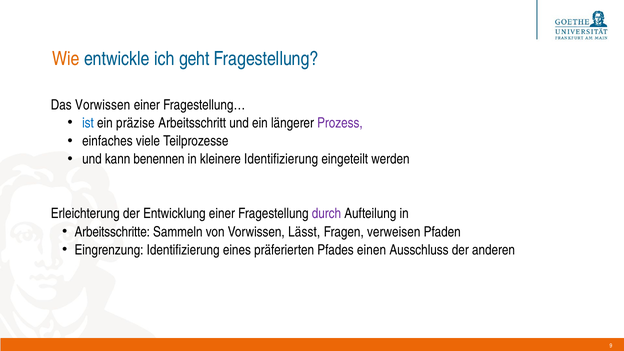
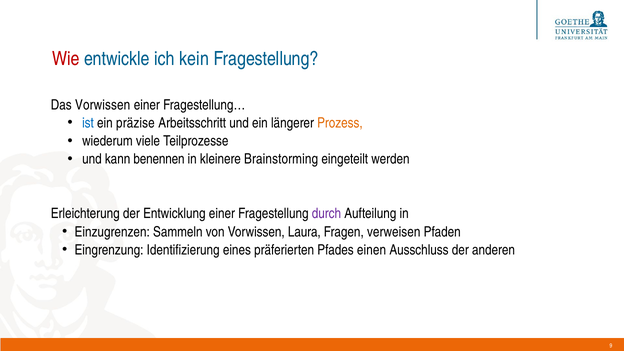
Wie colour: orange -> red
geht: geht -> kein
Prozess colour: purple -> orange
einfaches: einfaches -> wiederum
kleinere Identifizierung: Identifizierung -> Brainstorming
Arbeitsschritte: Arbeitsschritte -> Einzugrenzen
Lässt: Lässt -> Laura
